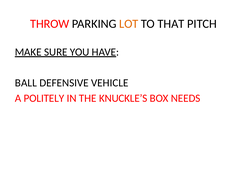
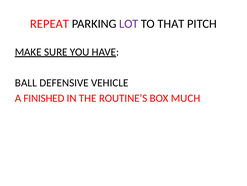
THROW: THROW -> REPEAT
LOT colour: orange -> purple
POLITELY: POLITELY -> FINISHED
KNUCKLE’S: KNUCKLE’S -> ROUTINE’S
NEEDS: NEEDS -> MUCH
